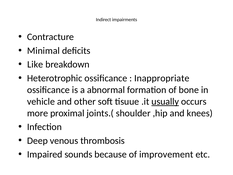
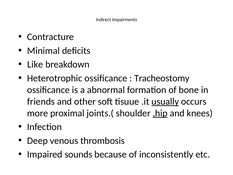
Inappropriate: Inappropriate -> Tracheostomy
vehicle: vehicle -> friends
,hip underline: none -> present
improvement: improvement -> inconsistently
